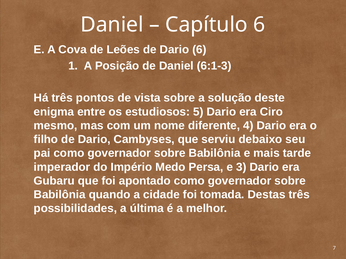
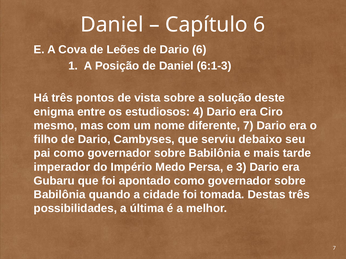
5: 5 -> 4
diferente 4: 4 -> 7
